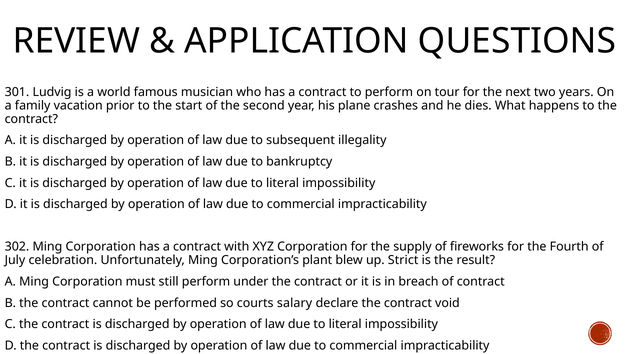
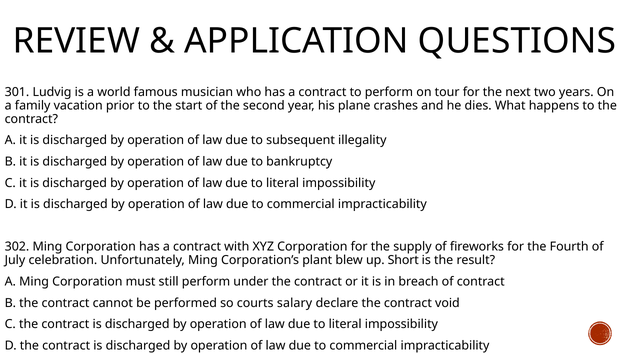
Strict: Strict -> Short
